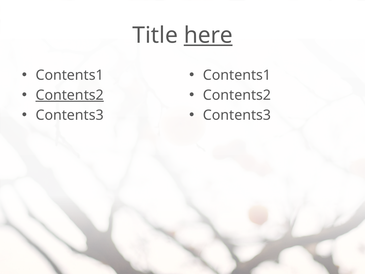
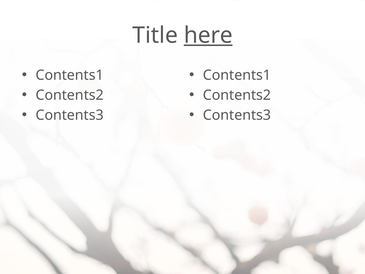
Contents2 at (70, 95) underline: present -> none
